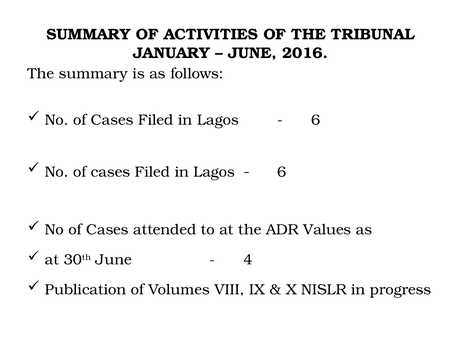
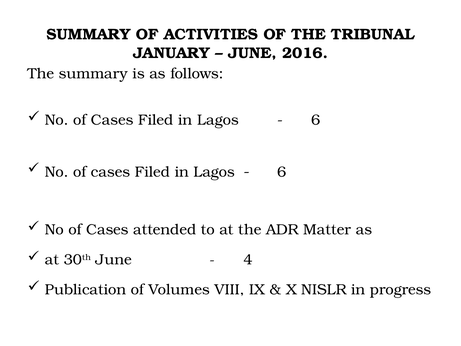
Values: Values -> Matter
